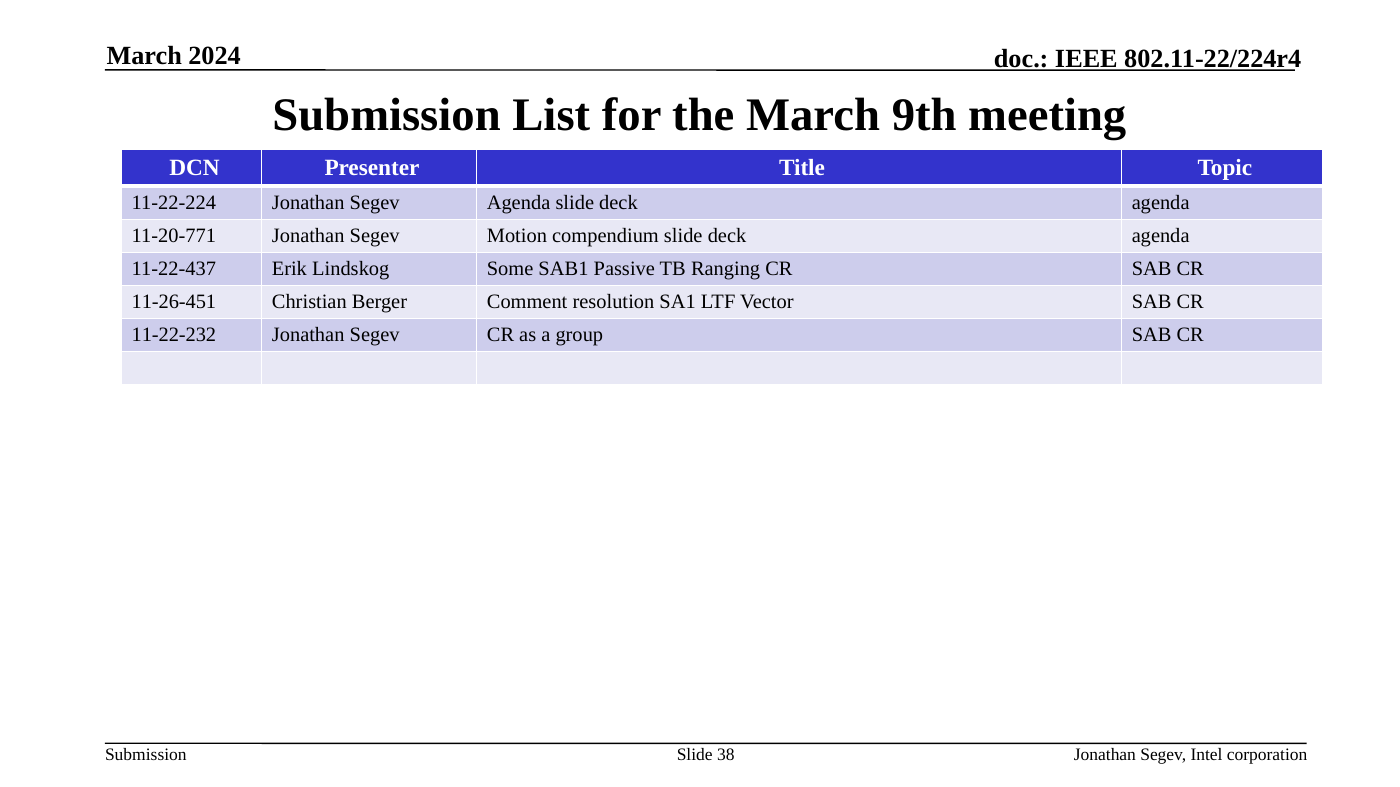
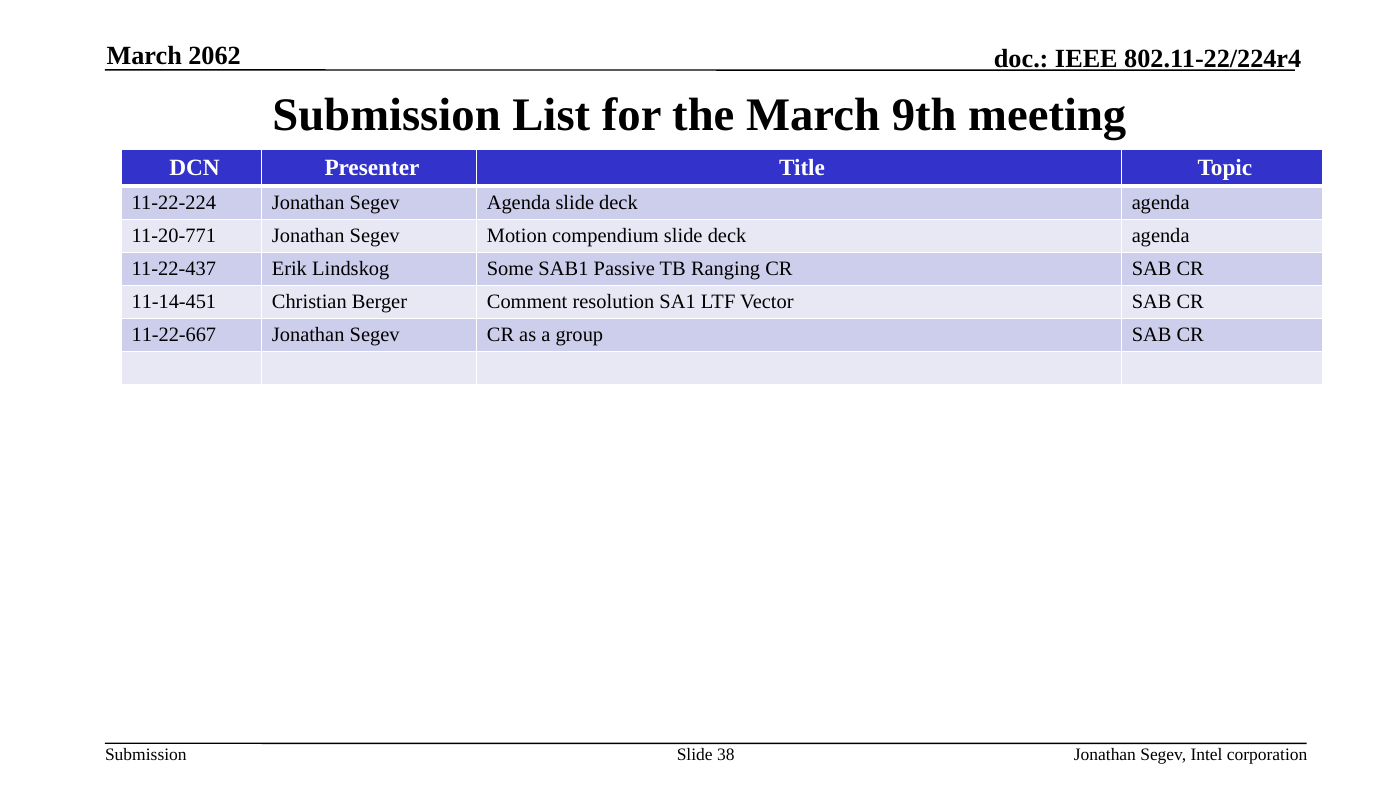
2024: 2024 -> 2062
11-26-451: 11-26-451 -> 11-14-451
11-22-232: 11-22-232 -> 11-22-667
